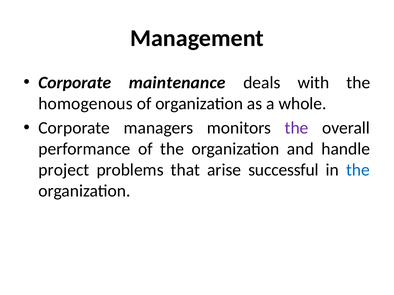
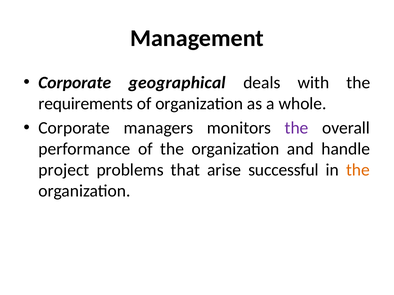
maintenance: maintenance -> geographical
homogenous: homogenous -> requirements
the at (358, 170) colour: blue -> orange
